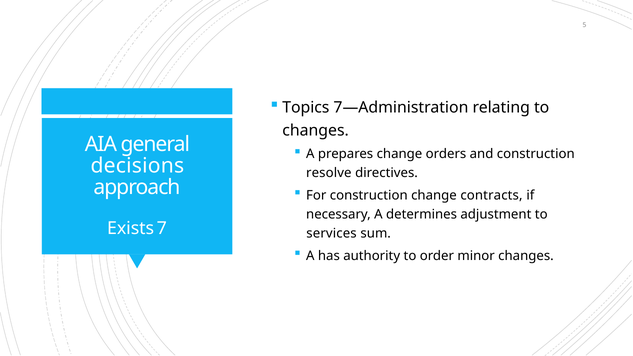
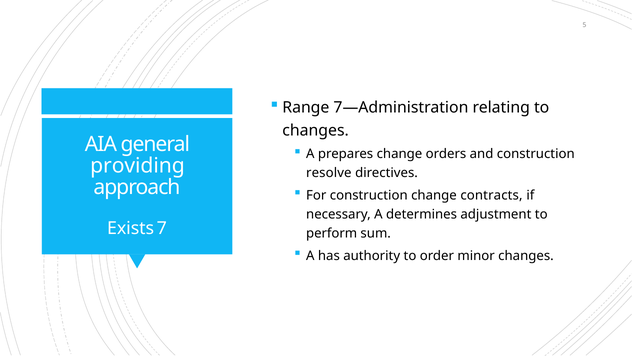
Topics: Topics -> Range
decisions: decisions -> providing
services: services -> perform
